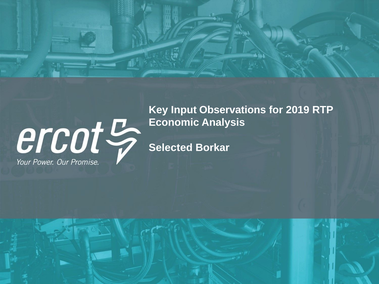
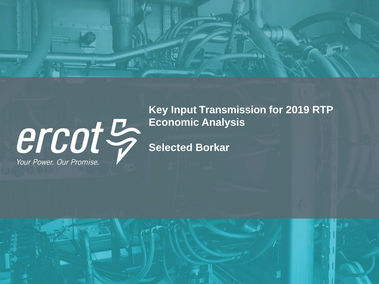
Observations: Observations -> Transmission
